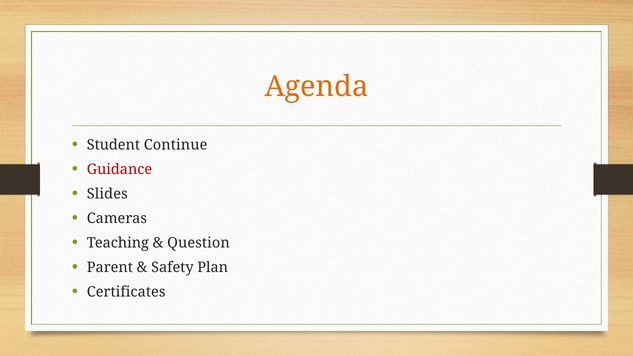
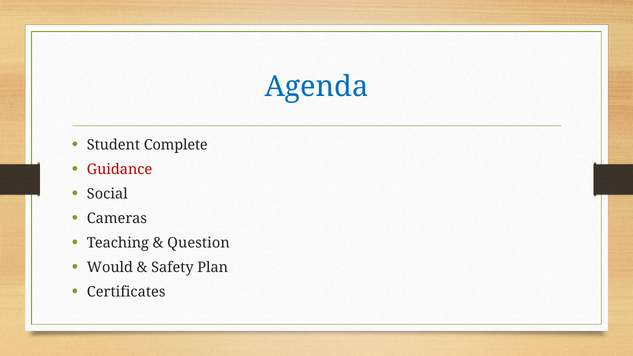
Agenda colour: orange -> blue
Continue: Continue -> Complete
Slides: Slides -> Social
Parent: Parent -> Would
